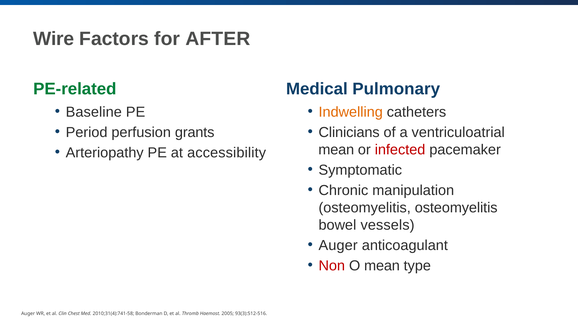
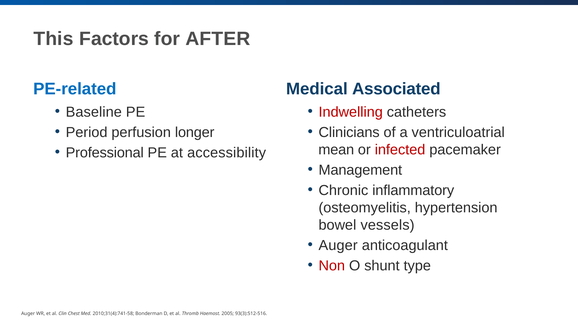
Wire: Wire -> This
PE-related colour: green -> blue
Pulmonary: Pulmonary -> Associated
Indwelling colour: orange -> red
grants: grants -> longer
Arteriopathy: Arteriopathy -> Professional
Symptomatic: Symptomatic -> Management
manipulation: manipulation -> inflammatory
osteomyelitis osteomyelitis: osteomyelitis -> hypertension
O mean: mean -> shunt
